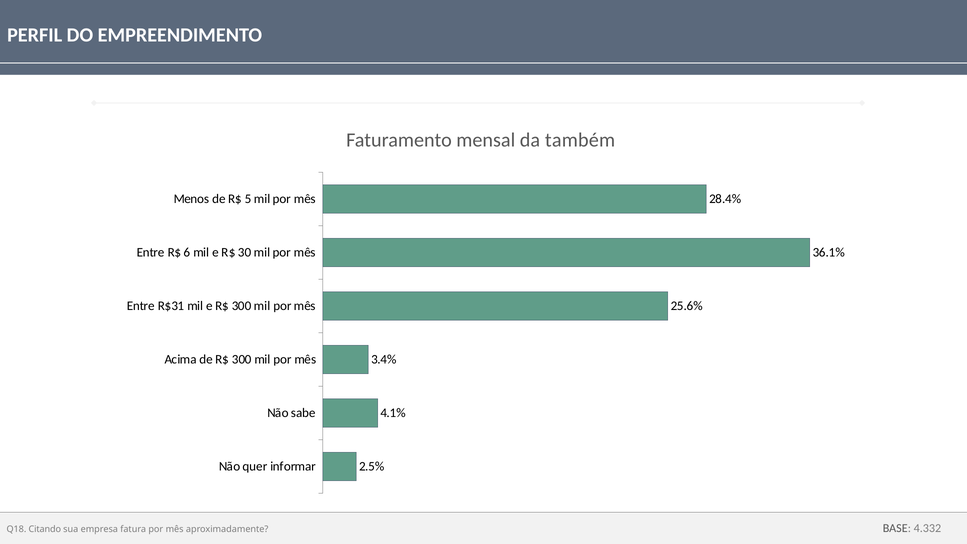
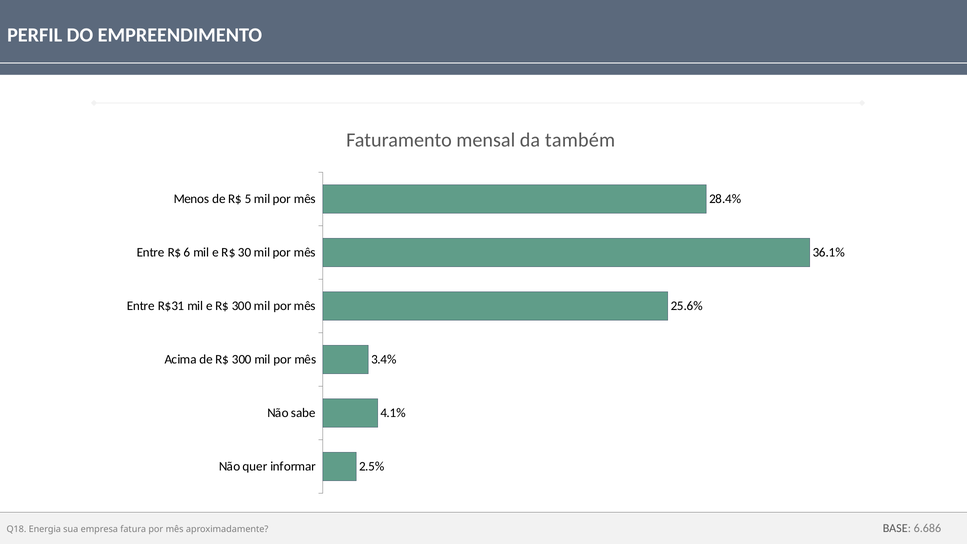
Citando: Citando -> Energia
4.332: 4.332 -> 6.686
